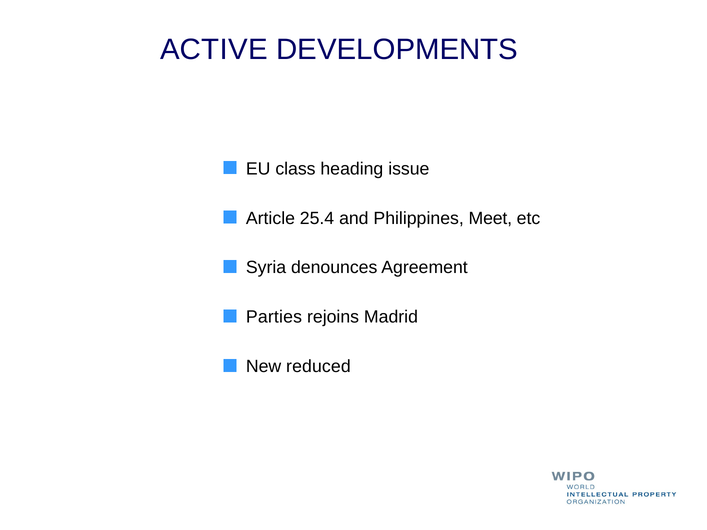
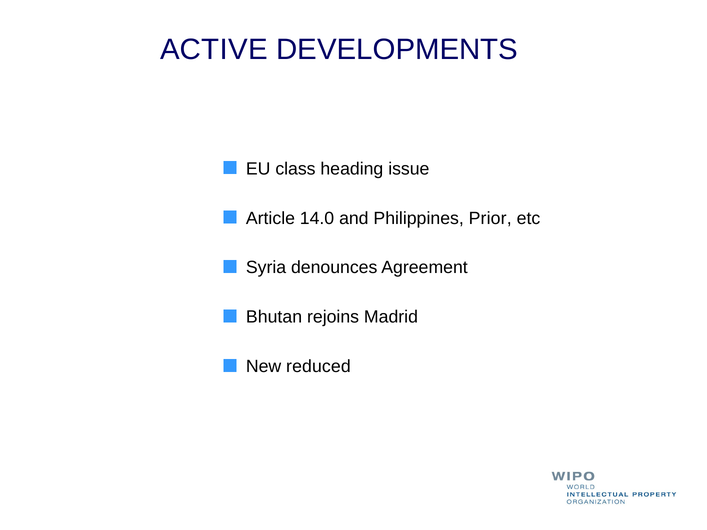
25.4: 25.4 -> 14.0
Meet: Meet -> Prior
Parties: Parties -> Bhutan
